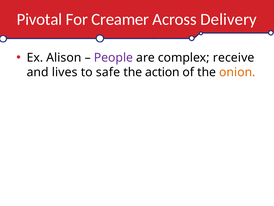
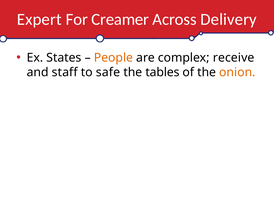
Pivotal: Pivotal -> Expert
Alison: Alison -> States
People colour: purple -> orange
lives: lives -> staff
action: action -> tables
